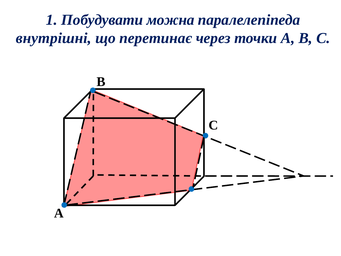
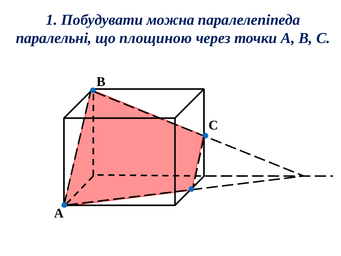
внутрішні: внутрішні -> паралельні
перетинає: перетинає -> площиною
